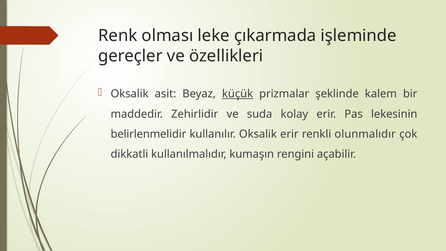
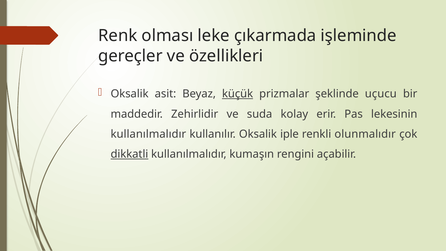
kalem: kalem -> uçucu
belirlenmelidir at (148, 134): belirlenmelidir -> kullanılmalıdır
Oksalik erir: erir -> iple
dikkatli underline: none -> present
